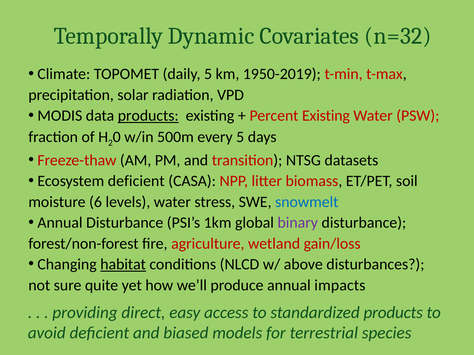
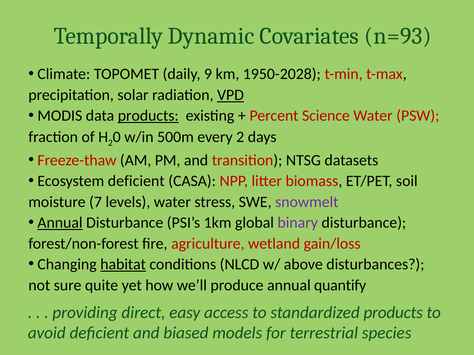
n=32: n=32 -> n=93
daily 5: 5 -> 9
1950-2019: 1950-2019 -> 1950-2028
VPD underline: none -> present
Percent Existing: Existing -> Science
every 5: 5 -> 2
6: 6 -> 7
snowmelt colour: blue -> purple
Annual at (60, 223) underline: none -> present
impacts: impacts -> quantify
